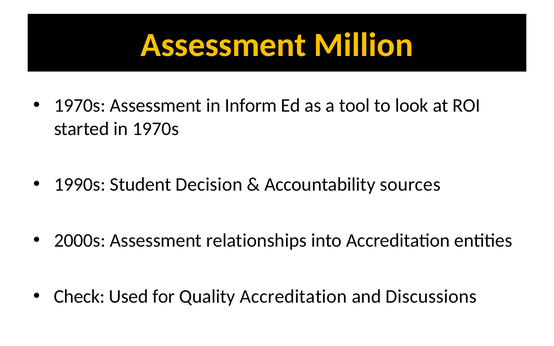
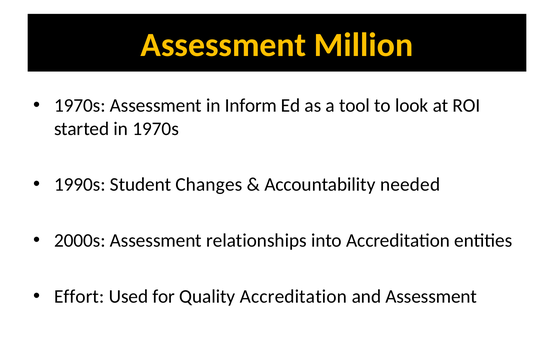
Decision: Decision -> Changes
sources: sources -> needed
Check: Check -> Effort
and Discussions: Discussions -> Assessment
